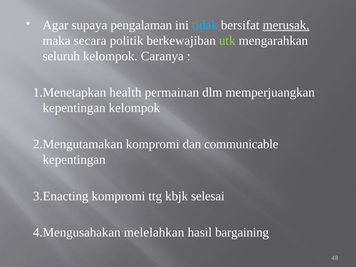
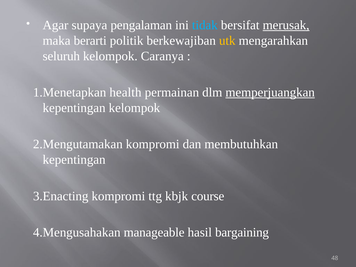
secara: secara -> berarti
utk colour: light green -> yellow
memperjuangkan underline: none -> present
communicable: communicable -> membutuhkan
selesai: selesai -> course
melelahkan: melelahkan -> manageable
